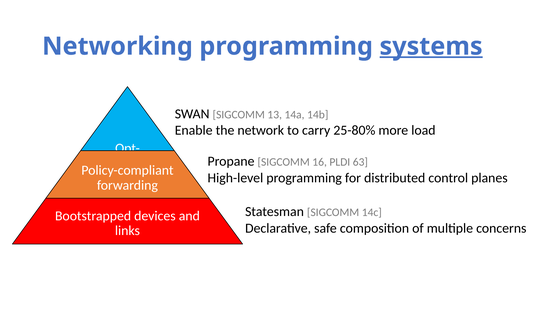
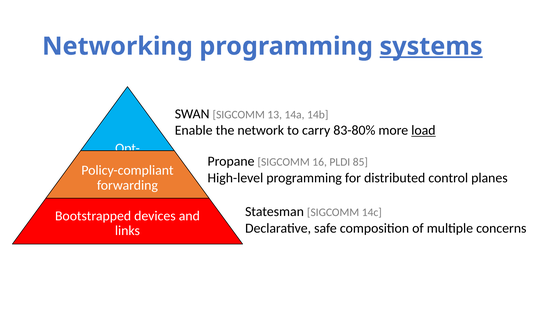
25-80%: 25-80% -> 83-80%
load underline: none -> present
63: 63 -> 85
